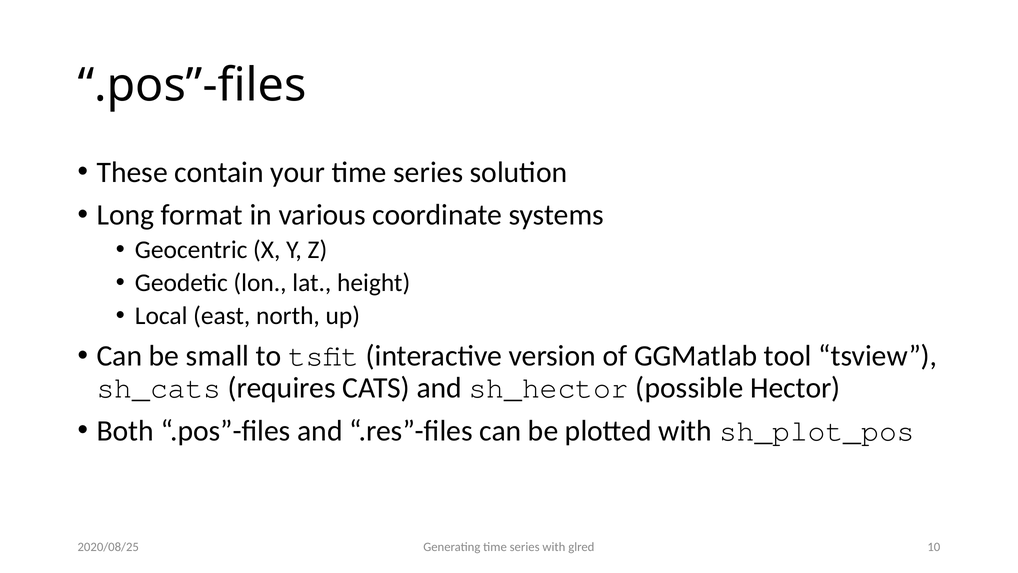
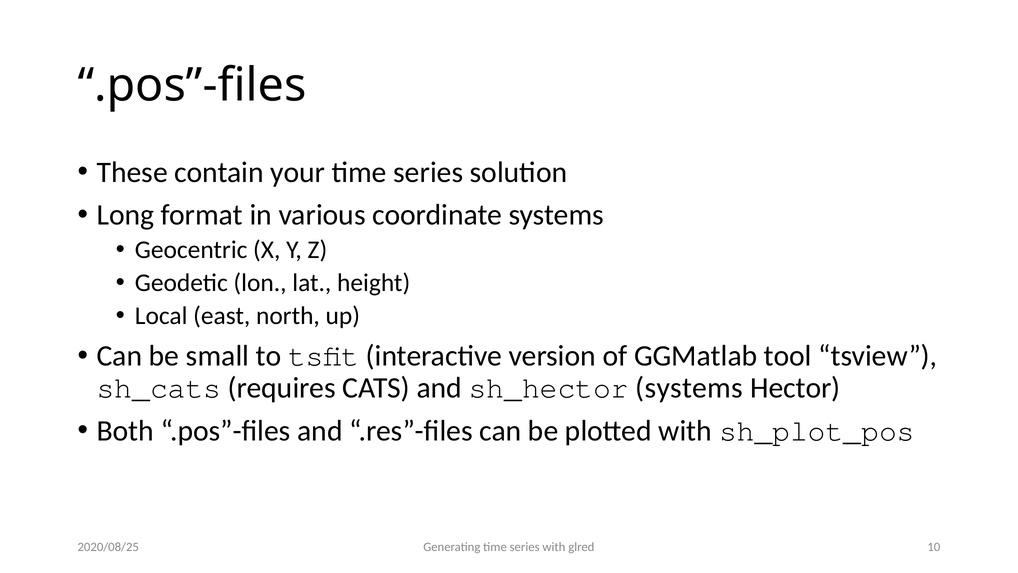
sh_hector possible: possible -> systems
